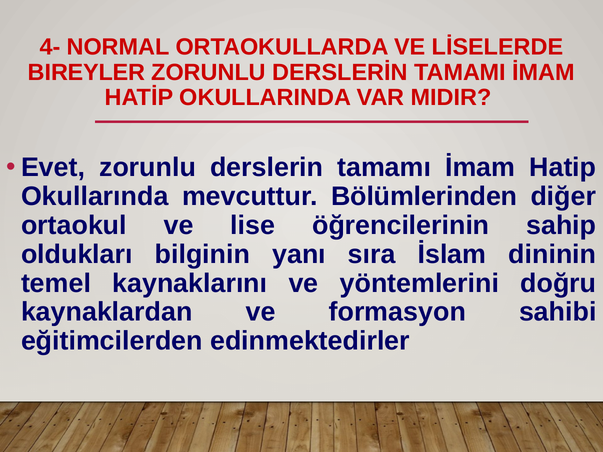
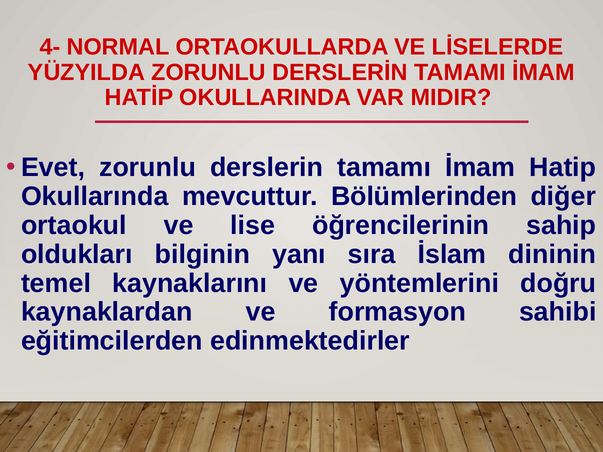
BIREYLER: BIREYLER -> YÜZYILDA
